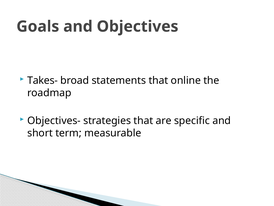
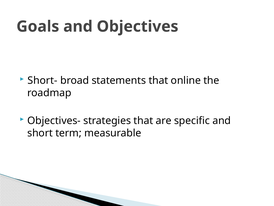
Takes-: Takes- -> Short-
